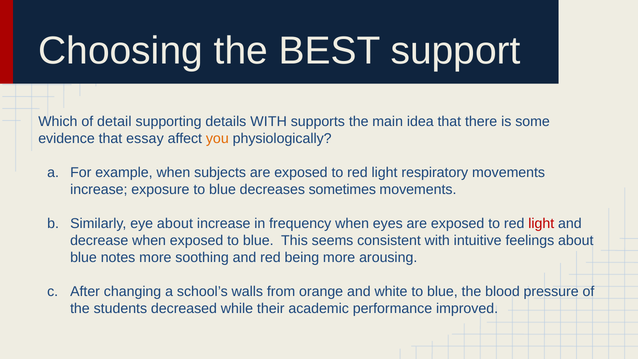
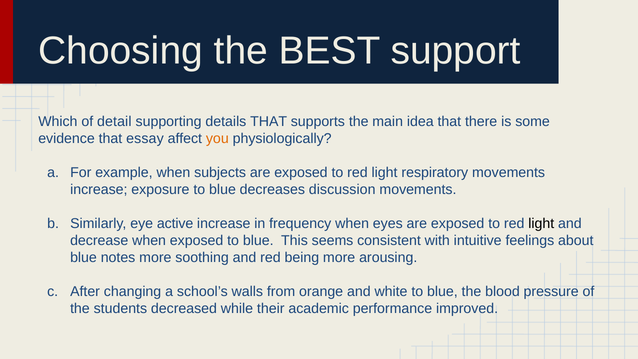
details WITH: WITH -> THAT
sometimes: sometimes -> discussion
eye about: about -> active
light at (541, 223) colour: red -> black
